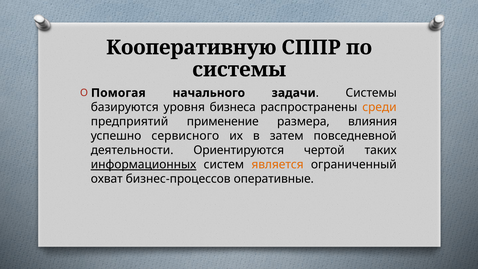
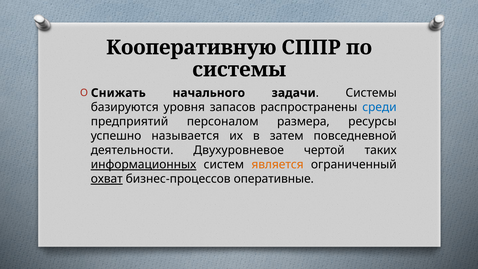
Помогая: Помогая -> Снижать
бизнеса: бизнеса -> запасов
среди colour: orange -> blue
применение: применение -> персоналом
влияния: влияния -> ресурсы
сервисного: сервисного -> называется
Ориентируются: Ориентируются -> Двухуровневое
охват underline: none -> present
